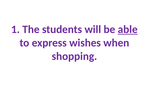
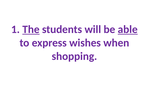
The underline: none -> present
